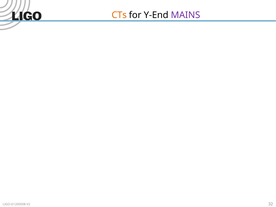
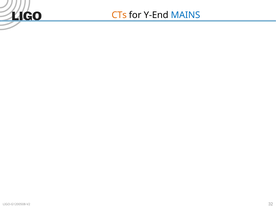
MAINS colour: purple -> blue
